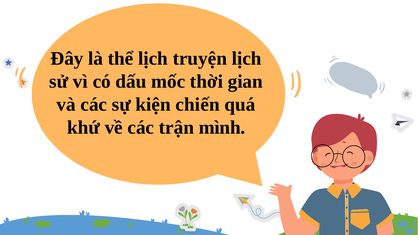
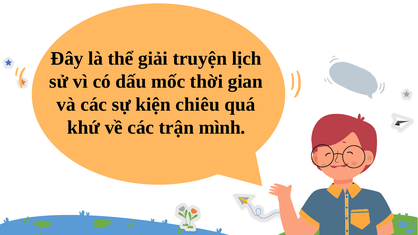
thể lịch: lịch -> giải
chiến: chiến -> chiêu
